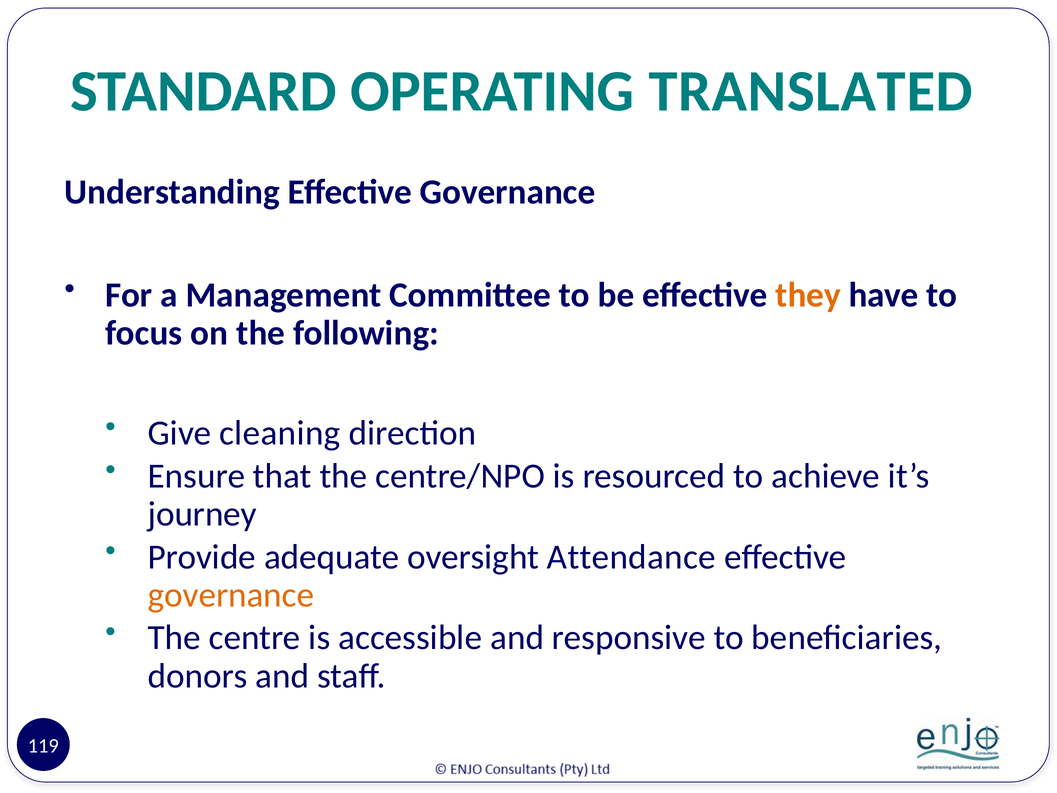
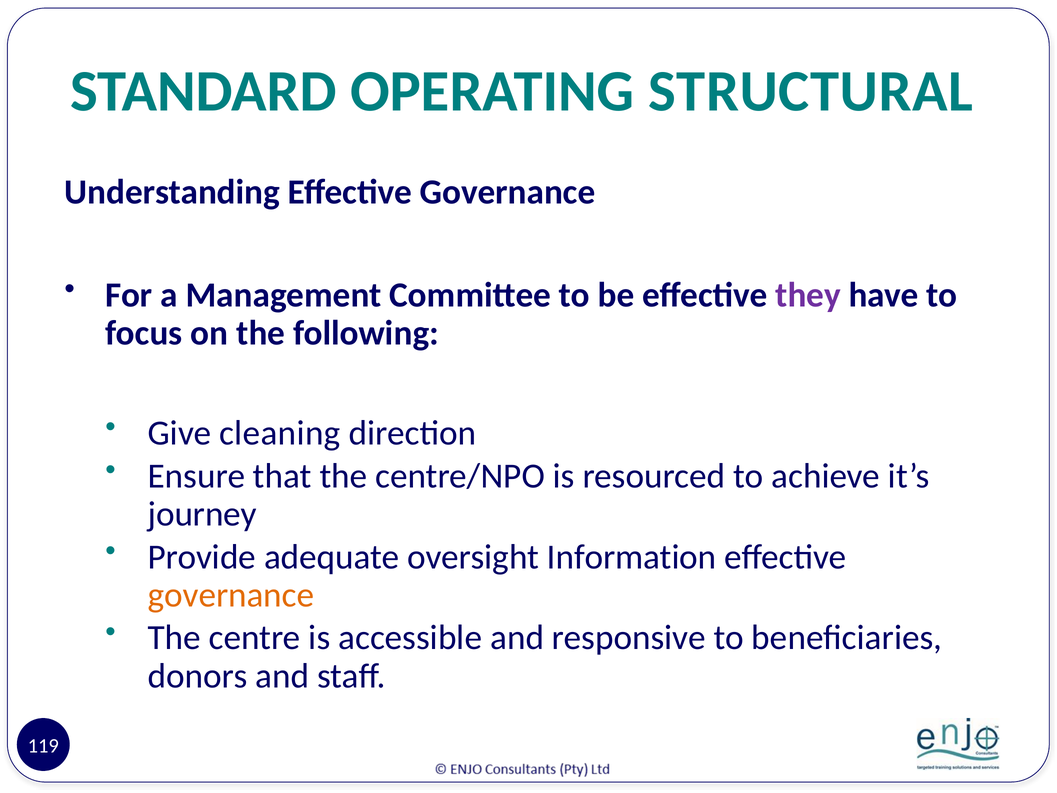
TRANSLATED: TRANSLATED -> STRUCTURAL
they colour: orange -> purple
Attendance: Attendance -> Information
